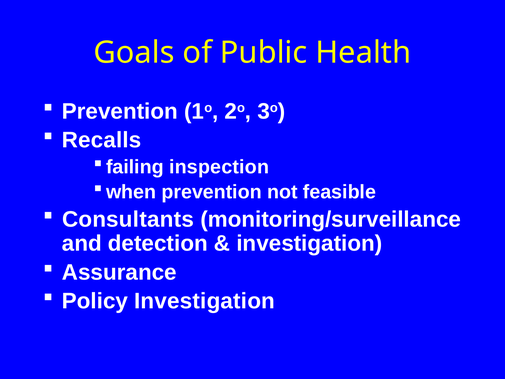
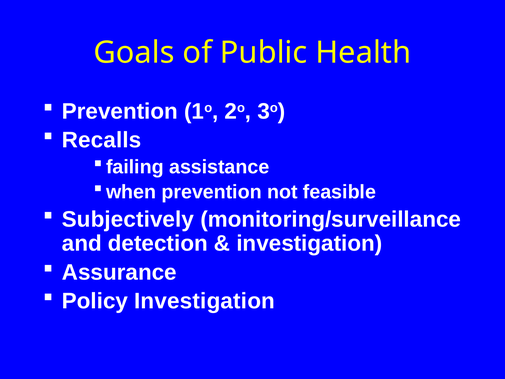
inspection: inspection -> assistance
Consultants: Consultants -> Subjectively
